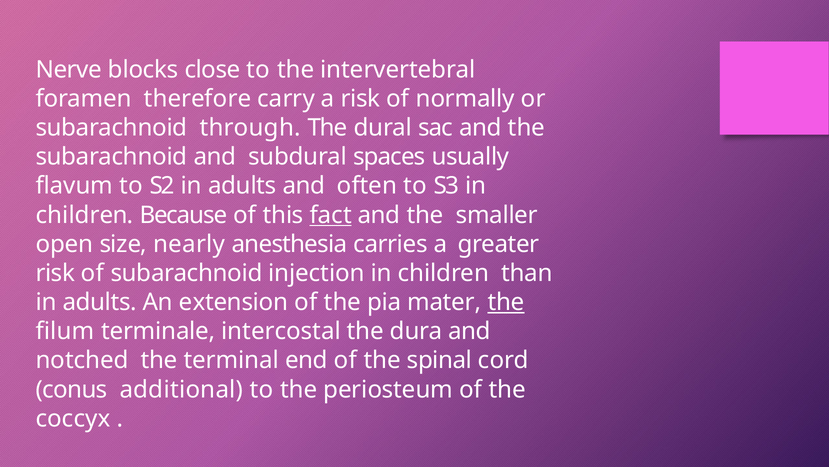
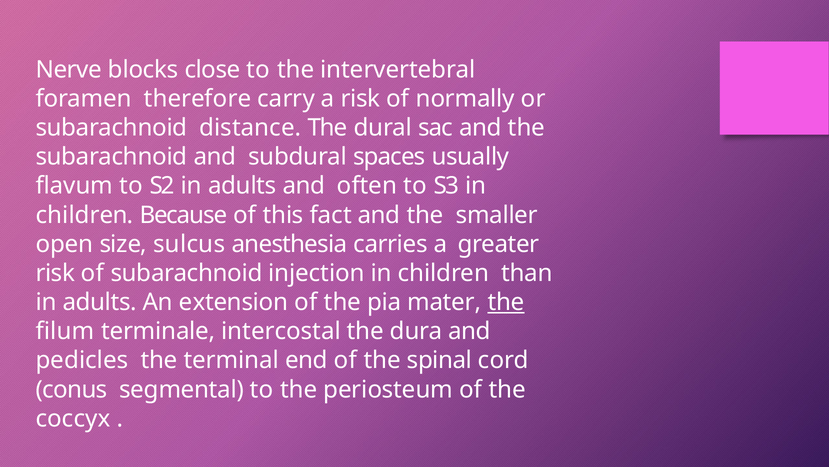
through: through -> distance
fact underline: present -> none
nearly: nearly -> sulcus
notched: notched -> pedicles
additional: additional -> segmental
